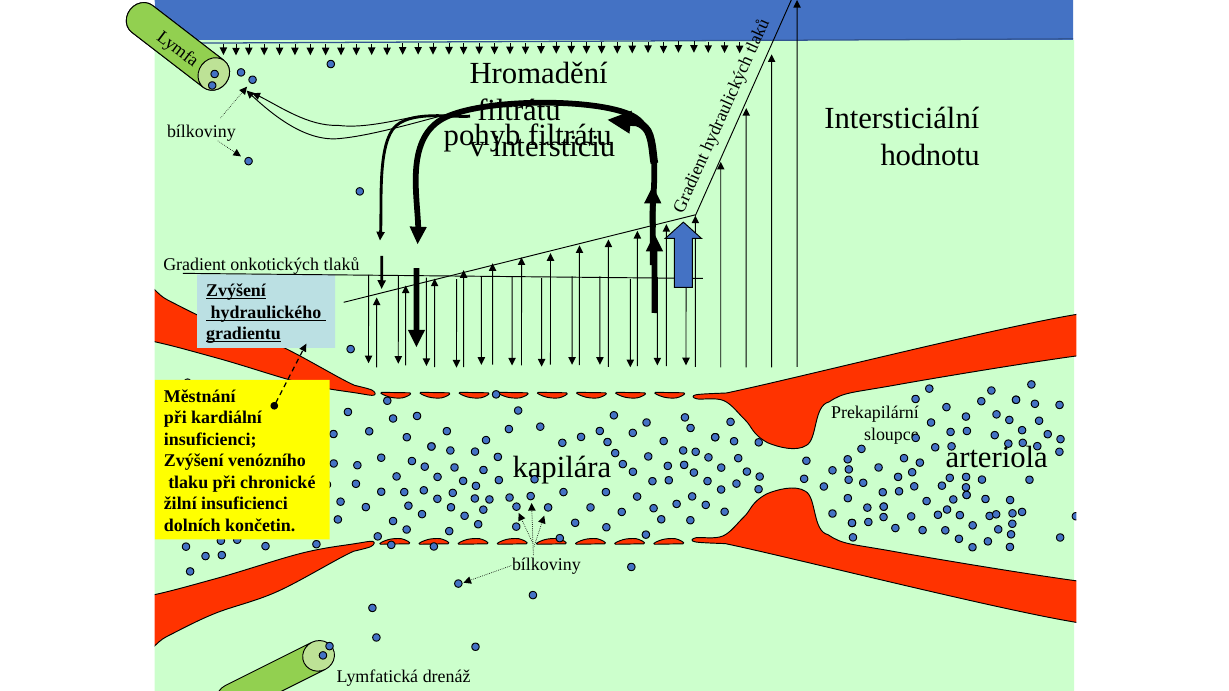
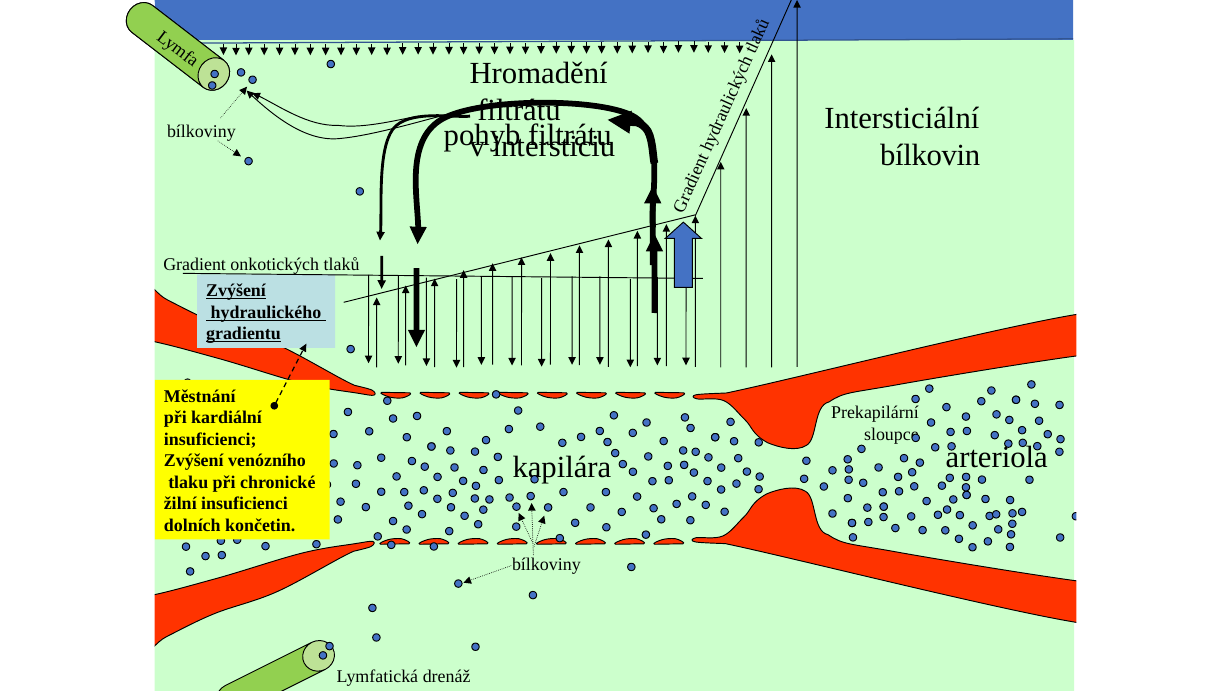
hodnotu: hodnotu -> bílkovin
